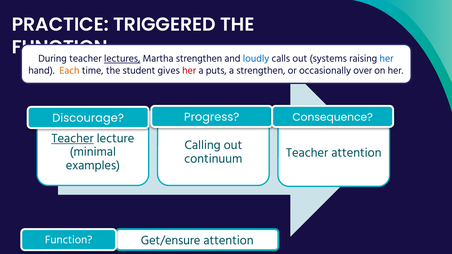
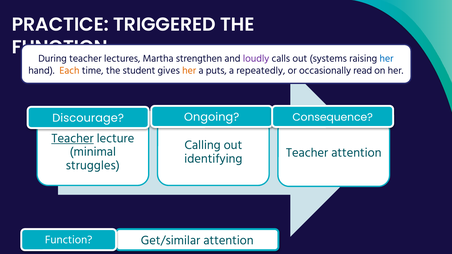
lectures underline: present -> none
loudly colour: blue -> purple
her at (189, 71) colour: red -> orange
a strengthen: strengthen -> repeatedly
over: over -> read
Progress: Progress -> Ongoing
continuum: continuum -> identifying
examples: examples -> struggles
Get/ensure: Get/ensure -> Get/similar
